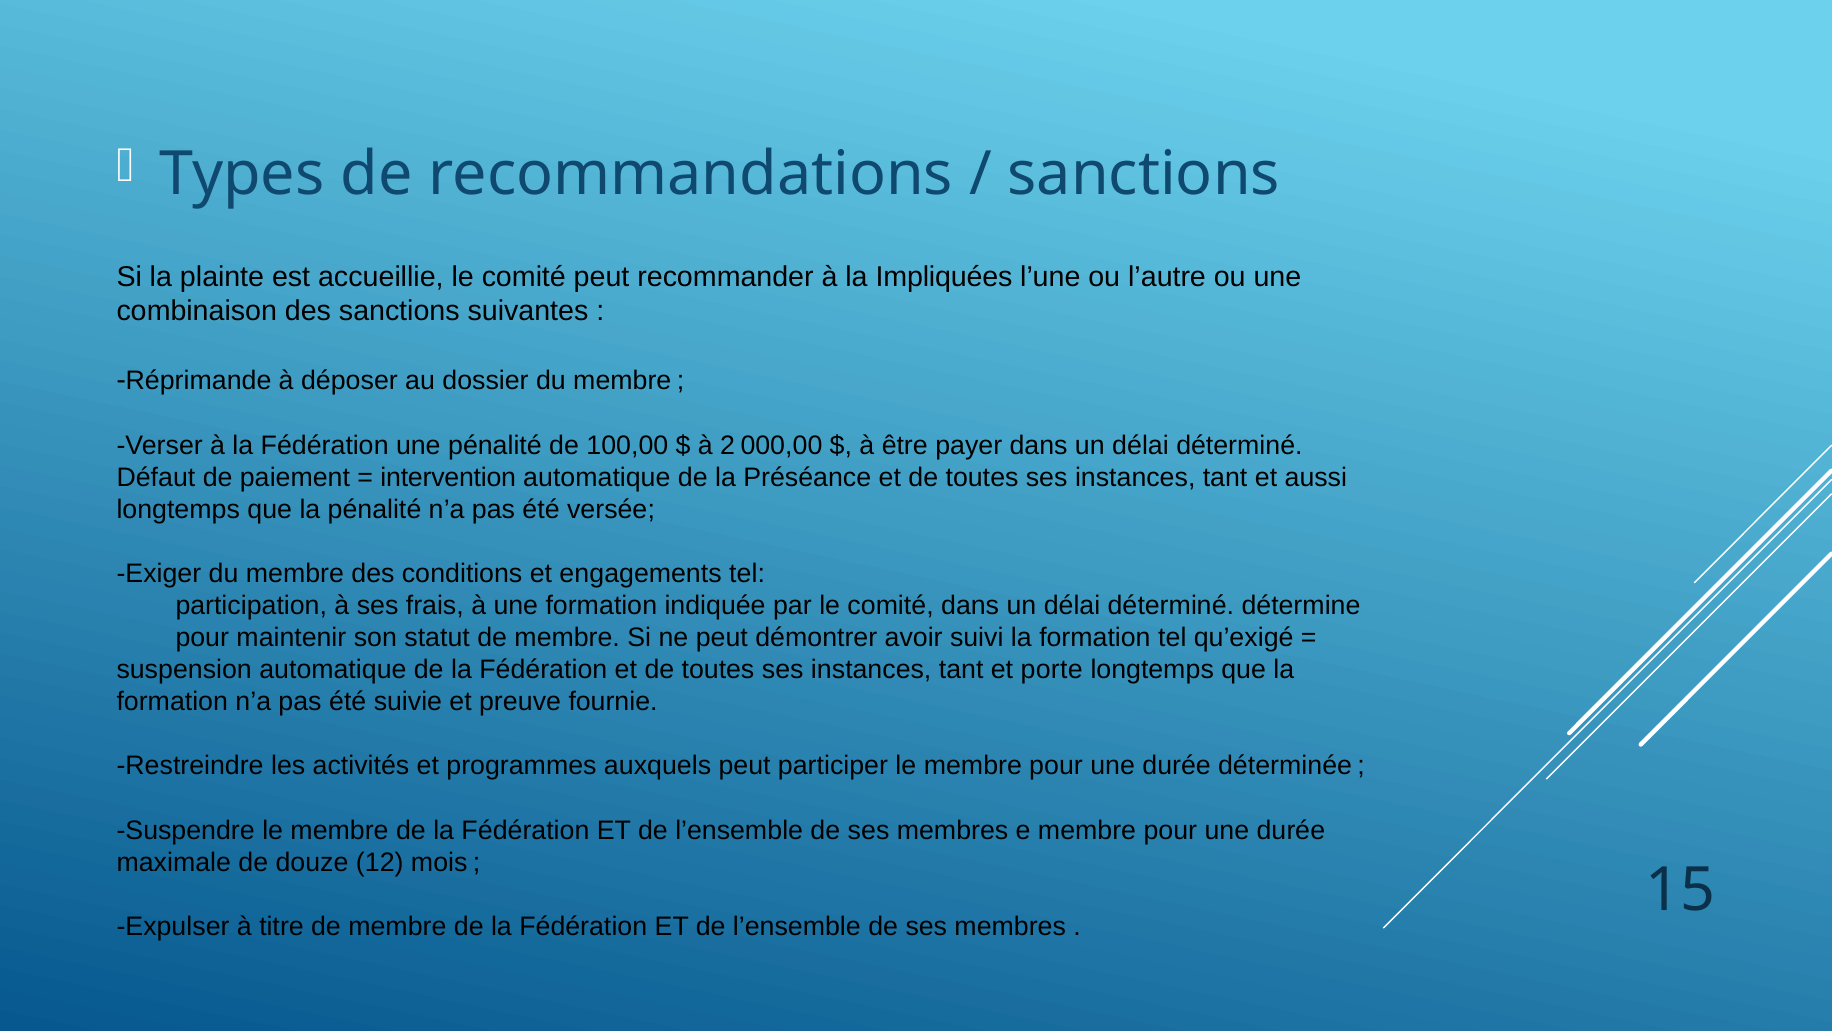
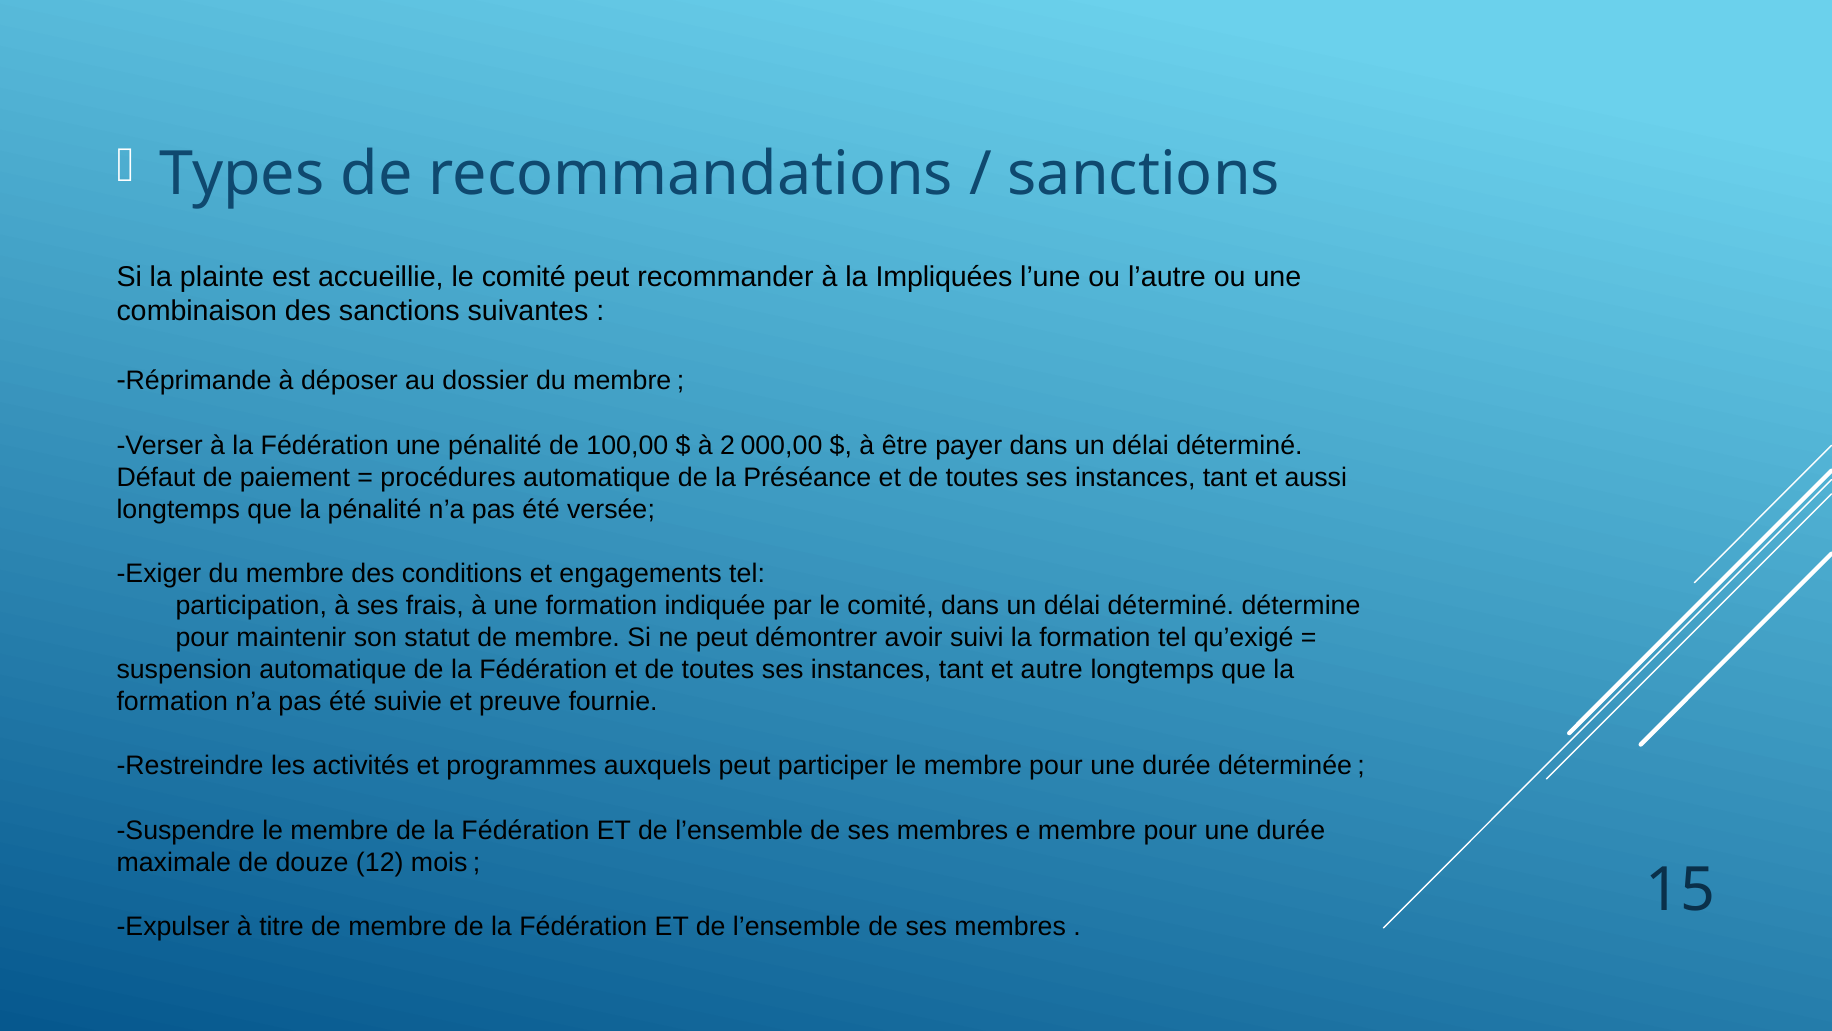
intervention: intervention -> procédures
porte: porte -> autre
